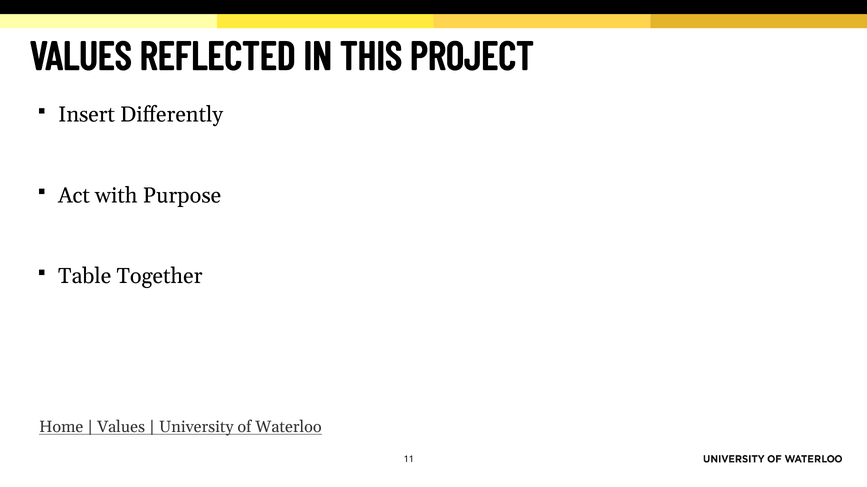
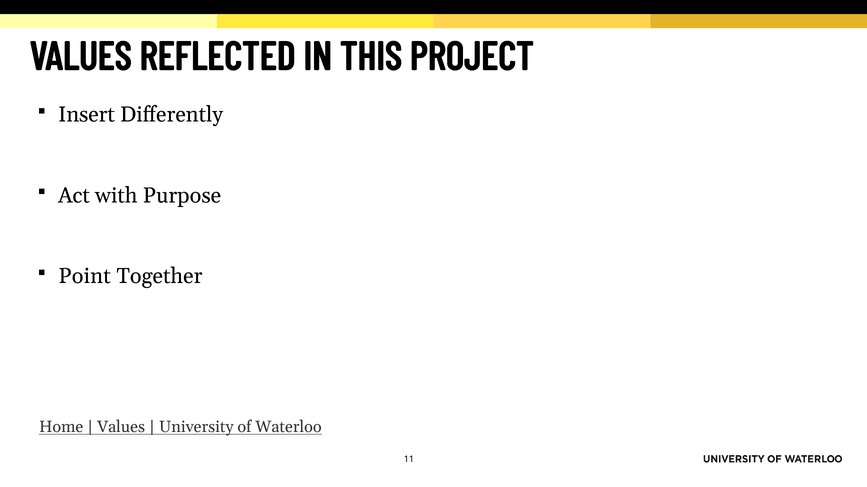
Table: Table -> Point
